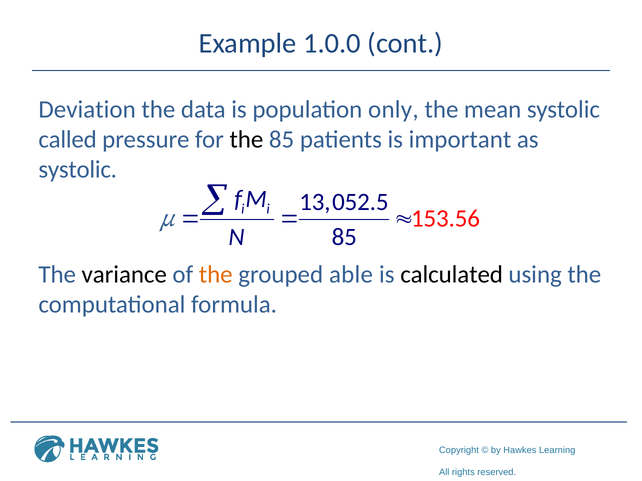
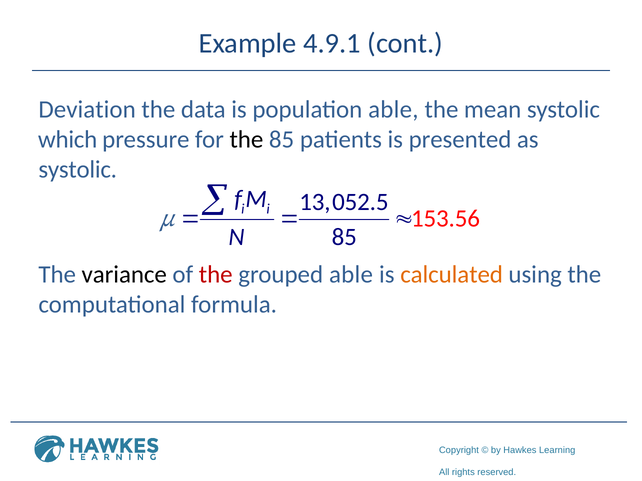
1.0.0: 1.0.0 -> 4.9.1
population only: only -> able
called: called -> which
important: important -> presented
the at (216, 275) colour: orange -> red
calculated colour: black -> orange
